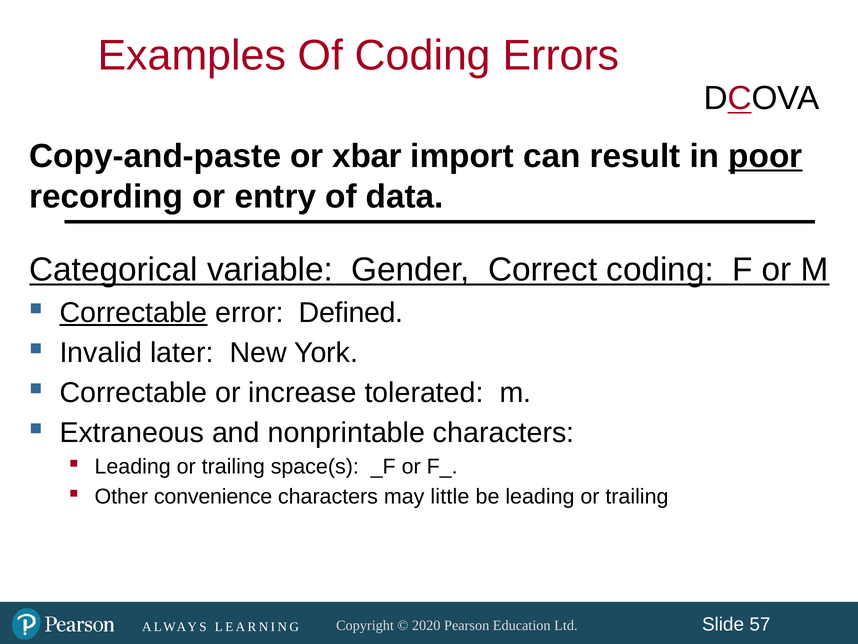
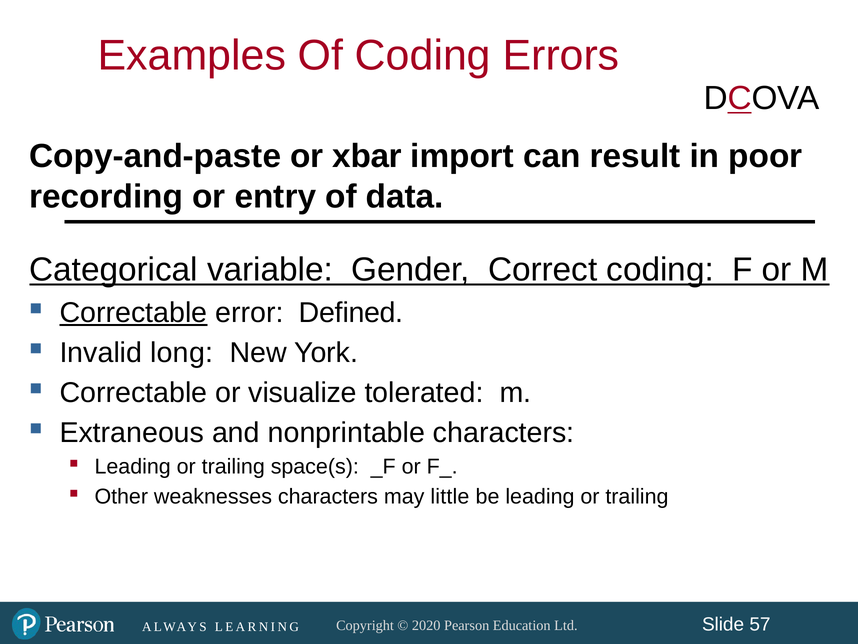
poor underline: present -> none
later: later -> long
increase: increase -> visualize
convenience: convenience -> weaknesses
